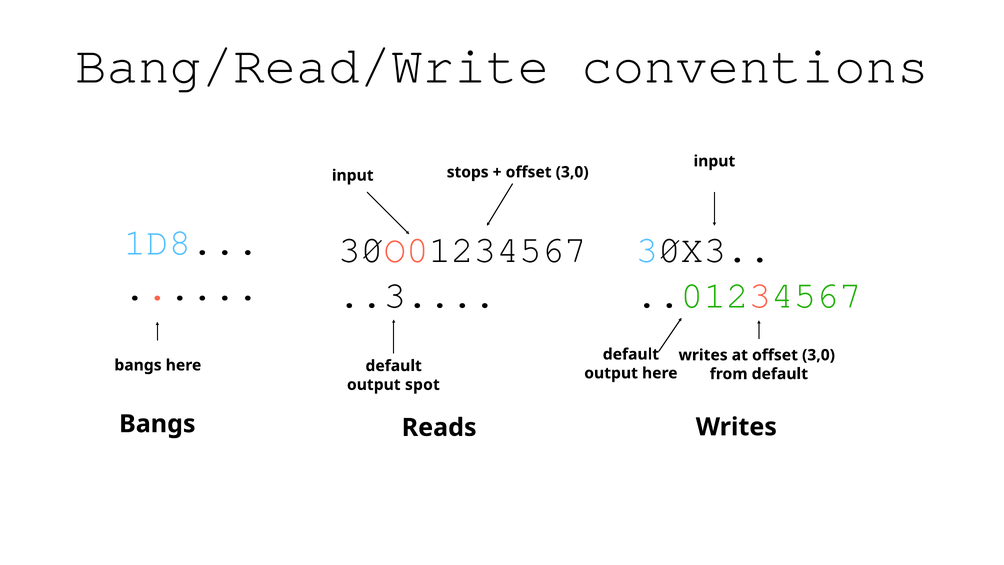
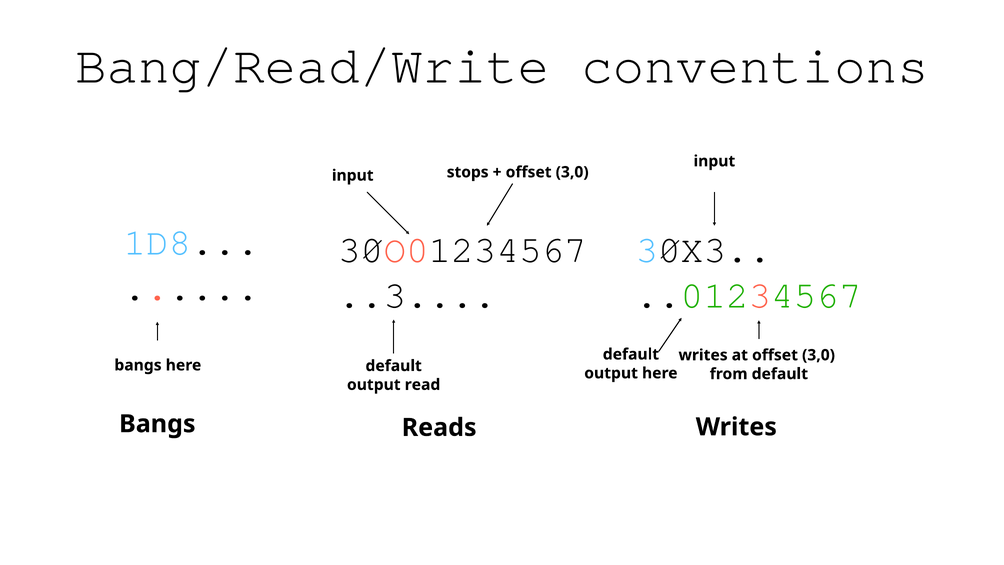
spot: spot -> read
